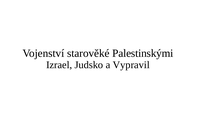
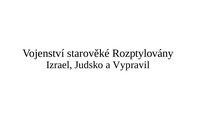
Palestinskými: Palestinskými -> Rozptylovány
